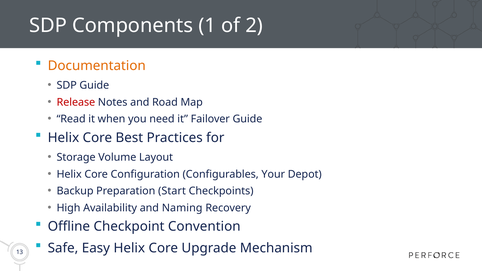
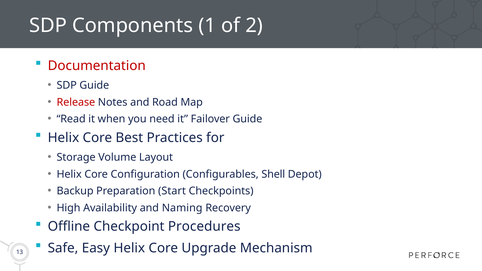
Documentation colour: orange -> red
Your: Your -> Shell
Convention: Convention -> Procedures
